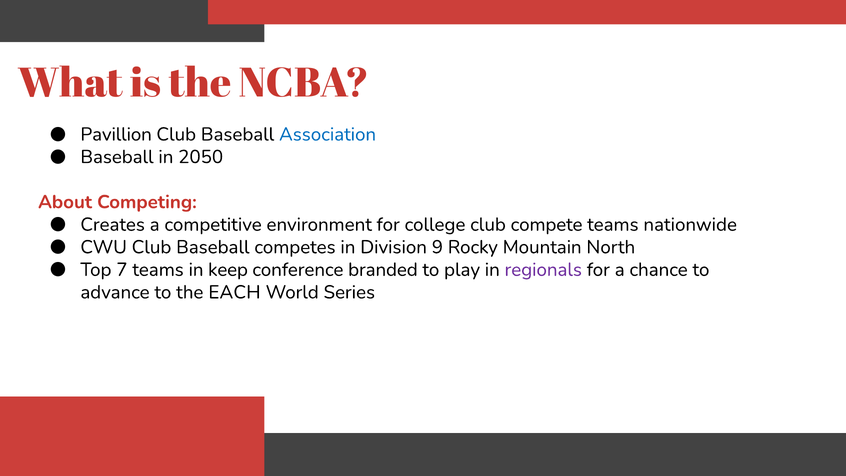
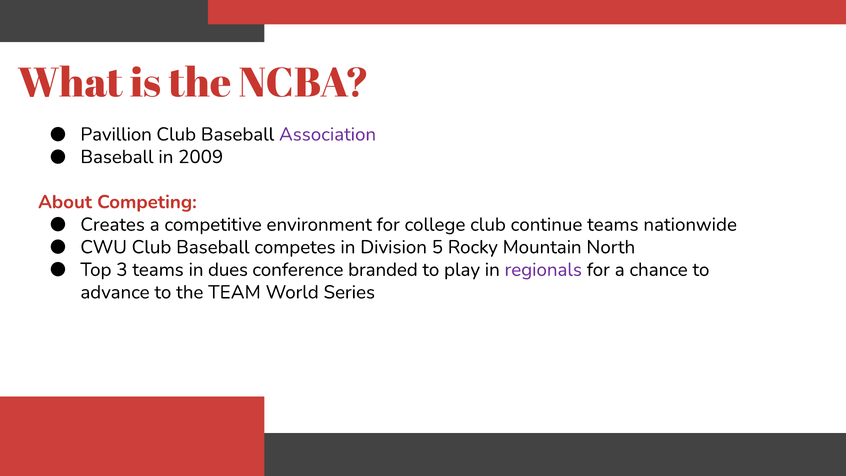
Association colour: blue -> purple
2050: 2050 -> 2009
compete: compete -> continue
9: 9 -> 5
7: 7 -> 3
keep: keep -> dues
EACH: EACH -> TEAM
